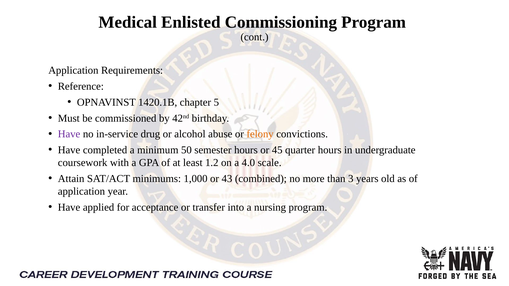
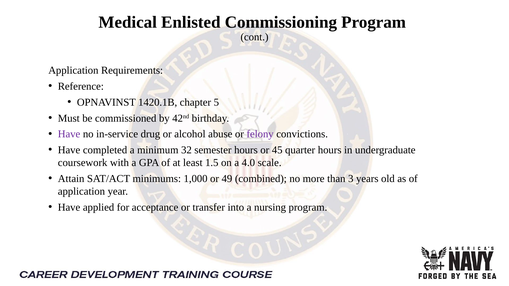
felony colour: orange -> purple
50: 50 -> 32
1.2: 1.2 -> 1.5
43: 43 -> 49
